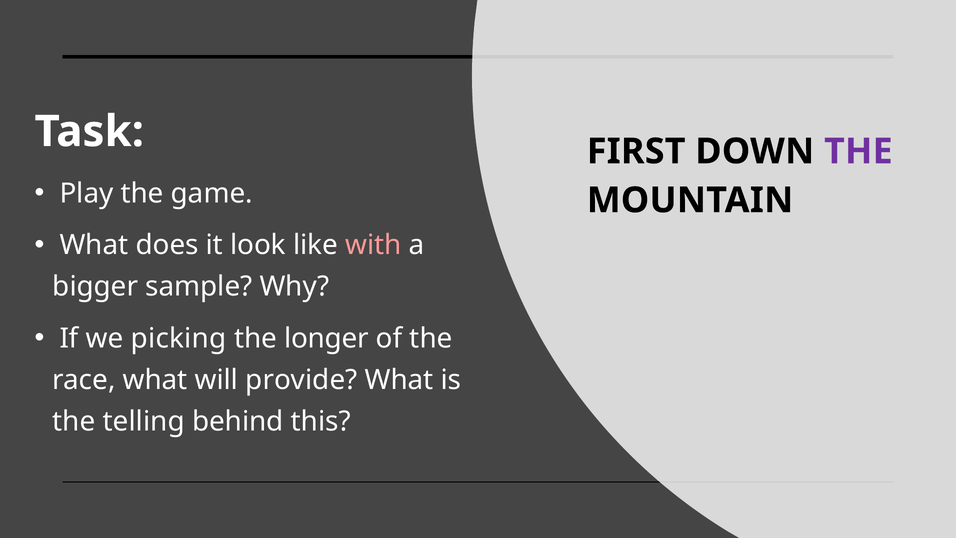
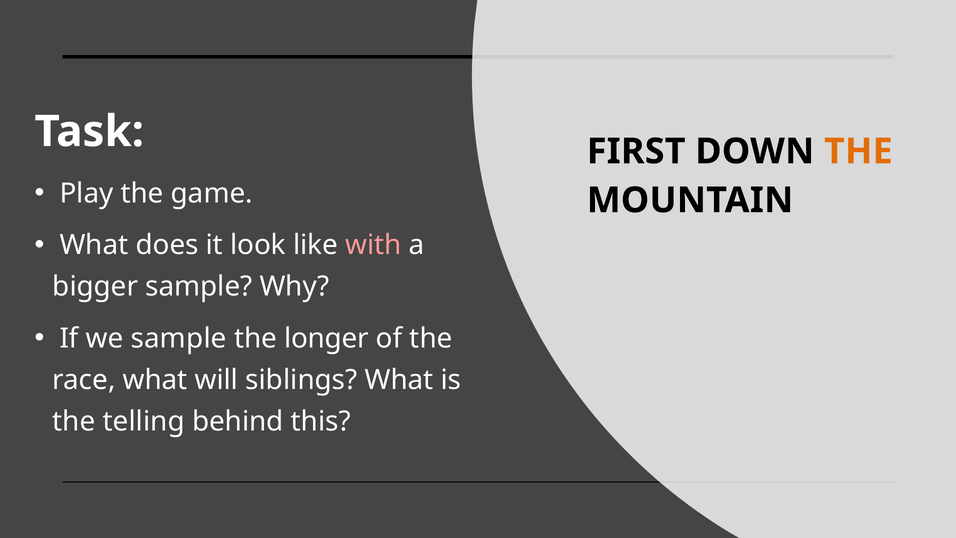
THE at (858, 151) colour: purple -> orange
we picking: picking -> sample
provide: provide -> siblings
